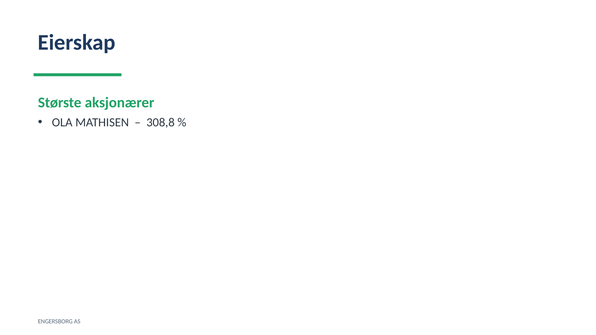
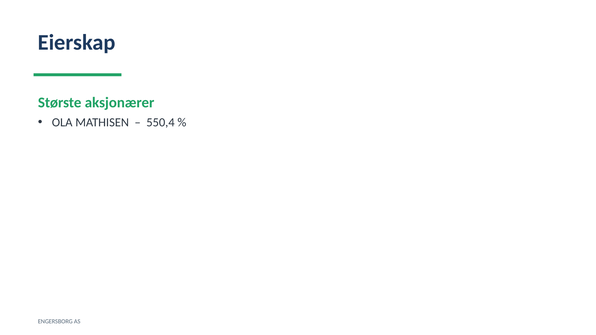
308,8: 308,8 -> 550,4
